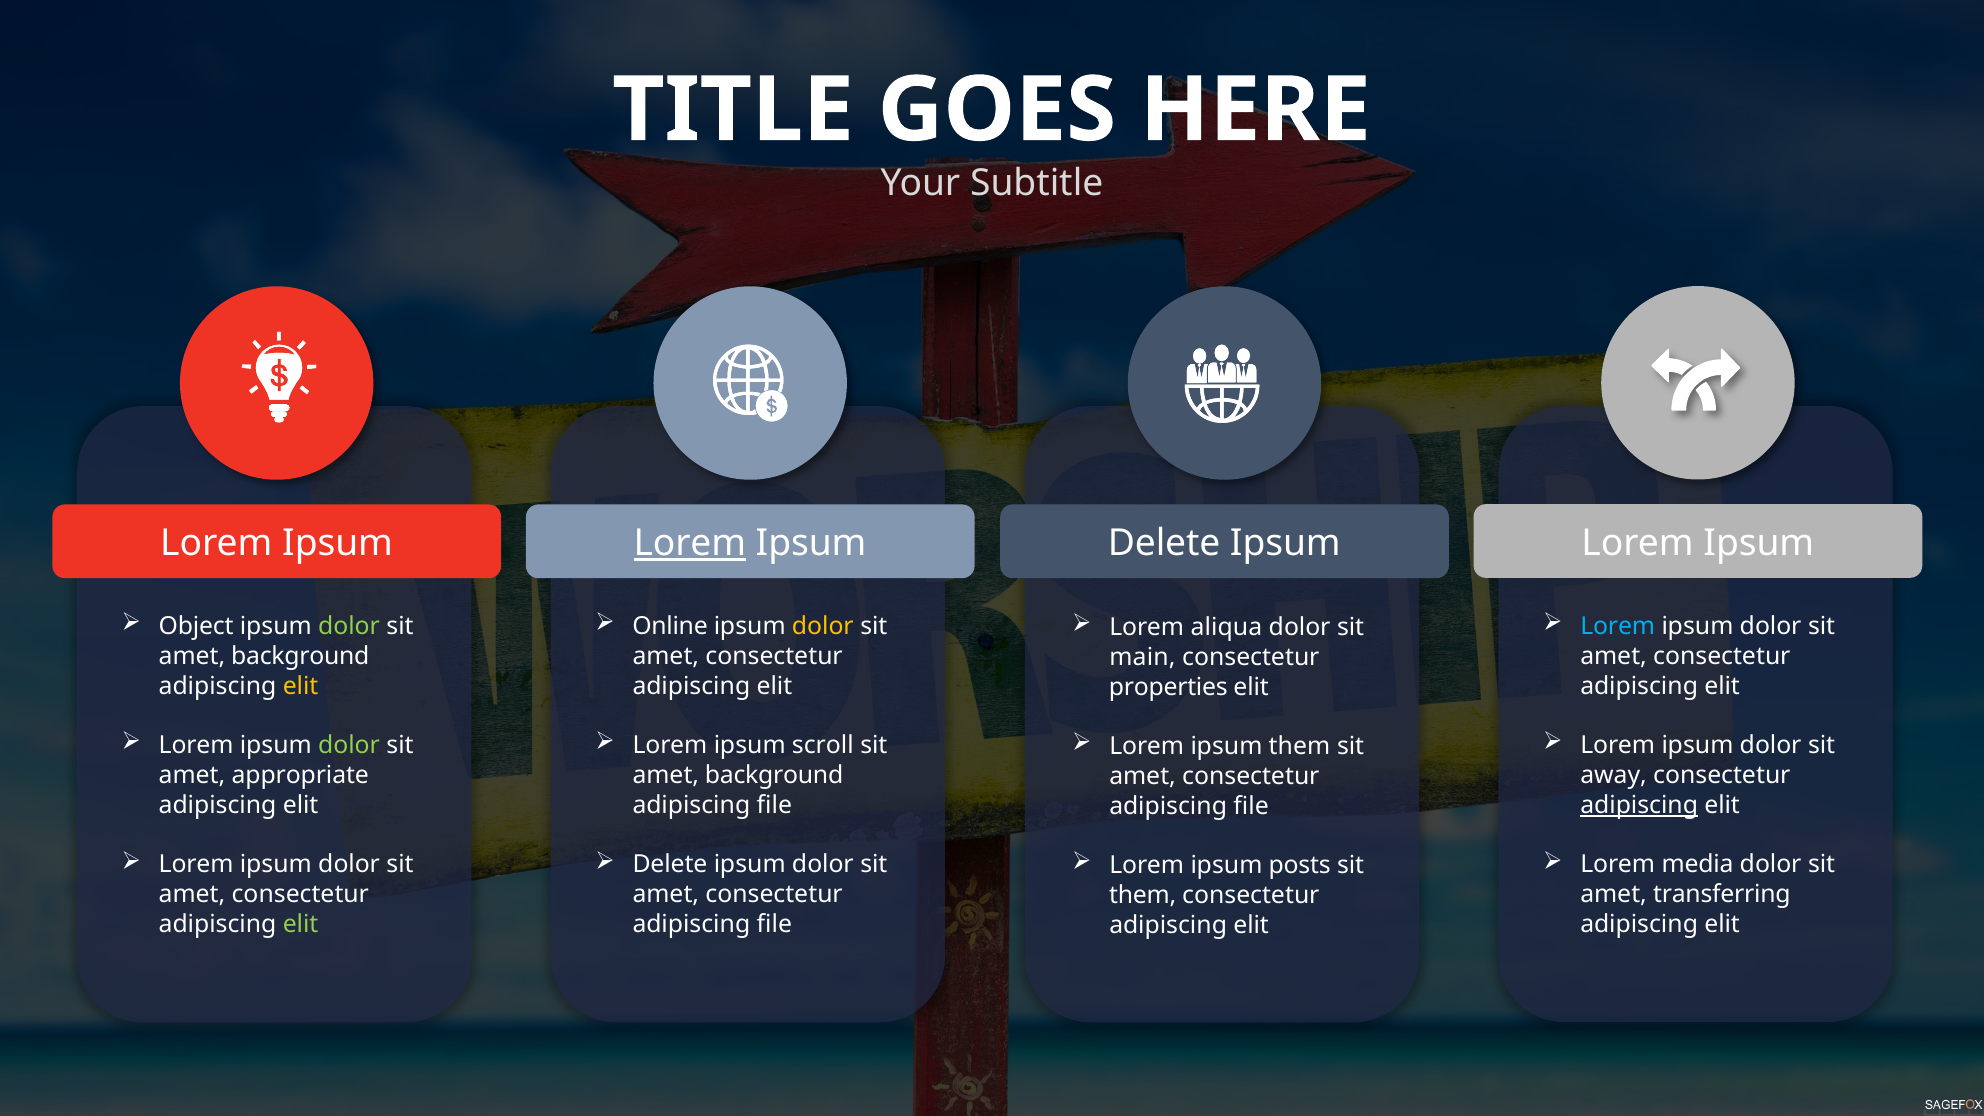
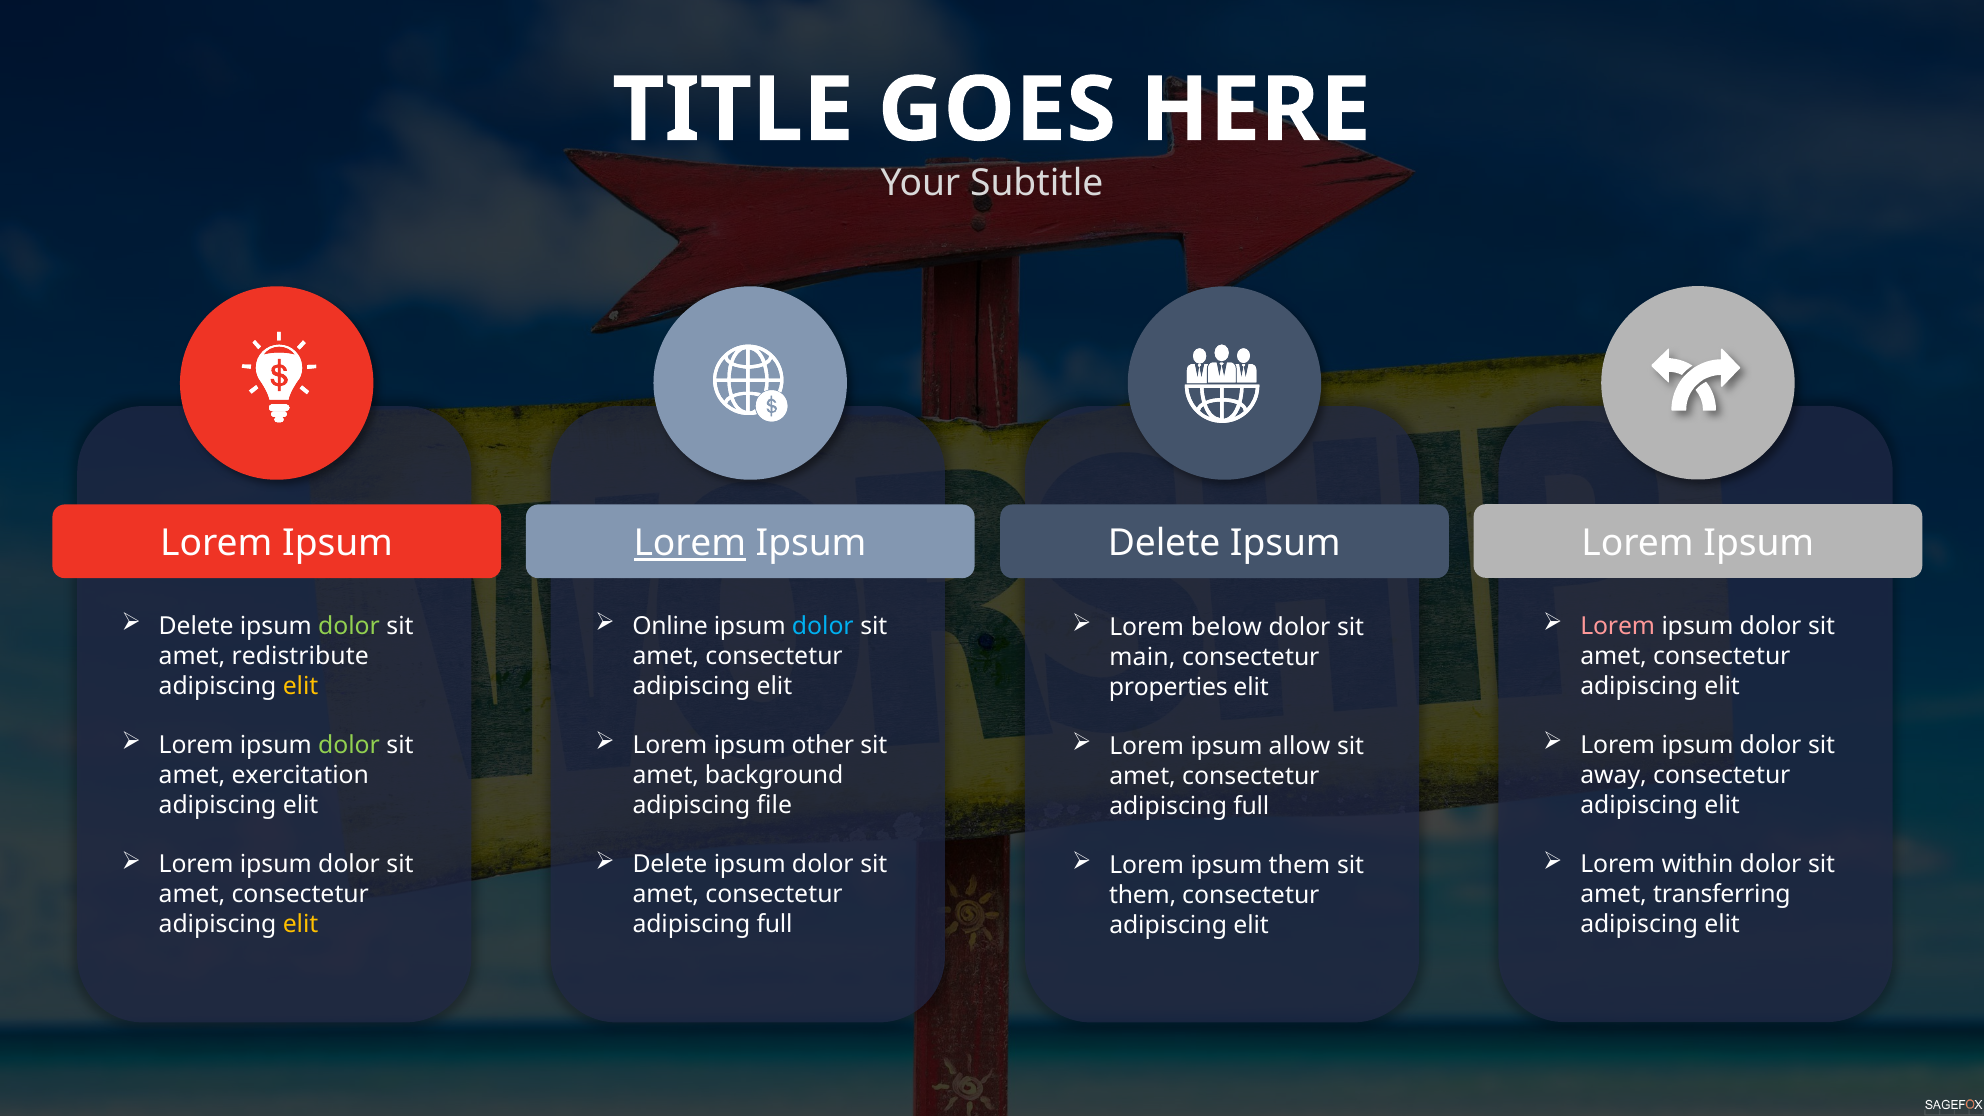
Object at (196, 627): Object -> Delete
dolor at (823, 627) colour: yellow -> light blue
Lorem at (1618, 627) colour: light blue -> pink
aliqua: aliqua -> below
background at (300, 656): background -> redistribute
scroll: scroll -> other
ipsum them: them -> allow
appropriate: appropriate -> exercitation
adipiscing at (1639, 805) underline: present -> none
file at (1251, 806): file -> full
media: media -> within
ipsum posts: posts -> them
elit at (301, 924) colour: light green -> yellow
file at (774, 924): file -> full
